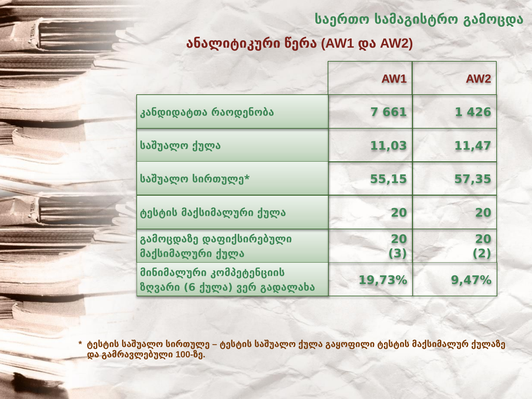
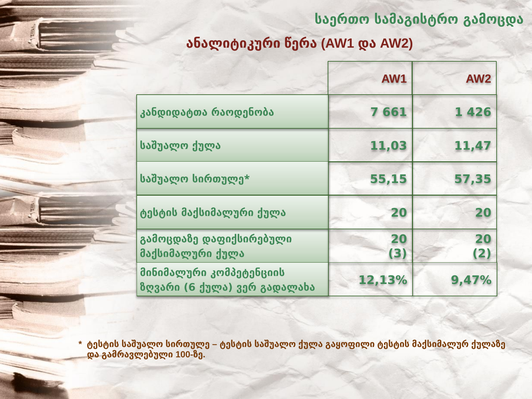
19,73%: 19,73% -> 12,13%
